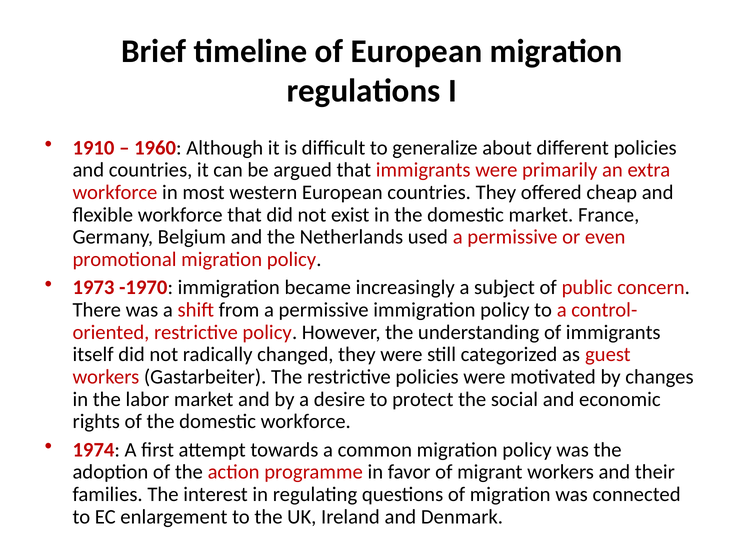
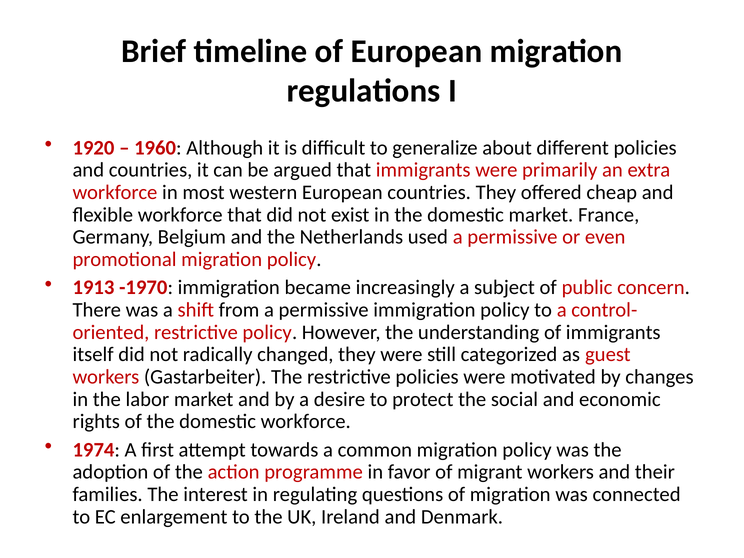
1910: 1910 -> 1920
1973: 1973 -> 1913
